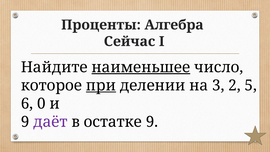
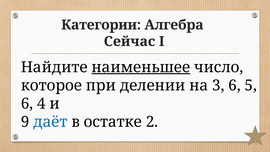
Проценты: Проценты -> Категории
при underline: present -> none
3 2: 2 -> 6
0: 0 -> 4
даёт colour: purple -> blue
остатке 9: 9 -> 2
